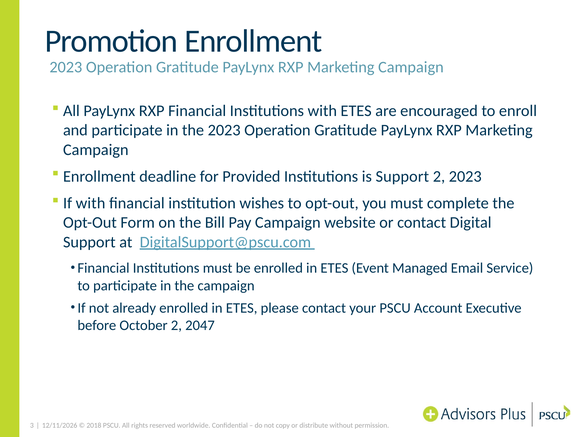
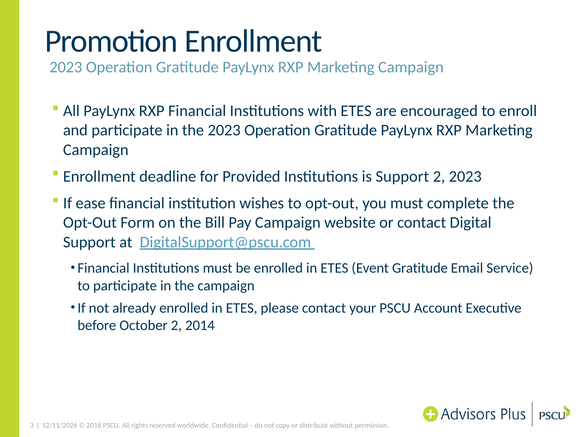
If with: with -> ease
Event Managed: Managed -> Gratitude
2047: 2047 -> 2014
